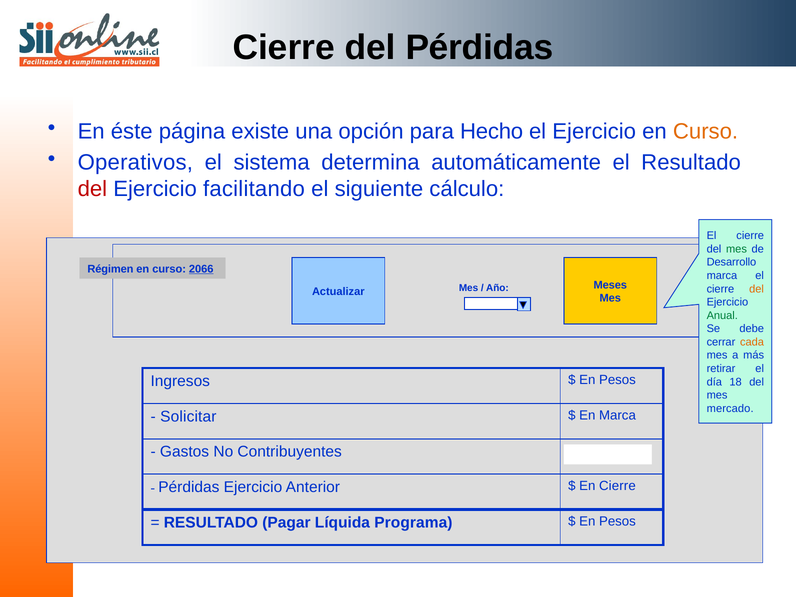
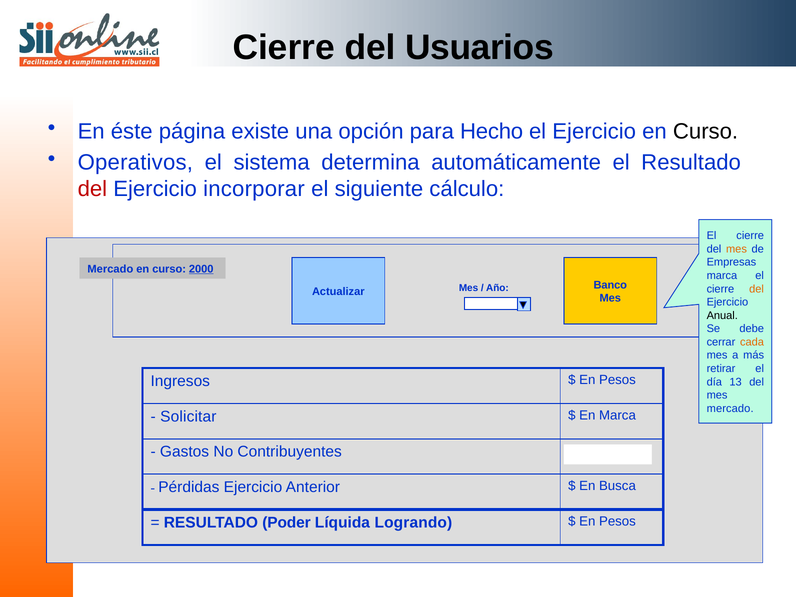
del Pérdidas: Pérdidas -> Usuarios
Curso at (706, 132) colour: orange -> black
facilitando: facilitando -> incorporar
mes at (736, 249) colour: green -> orange
Desarrollo: Desarrollo -> Empresas
Régimen at (110, 269): Régimen -> Mercado
2066: 2066 -> 2000
Meses: Meses -> Banco
Anual colour: green -> black
18: 18 -> 13
En Cierre: Cierre -> Busca
Pagar: Pagar -> Poder
Programa: Programa -> Logrando
